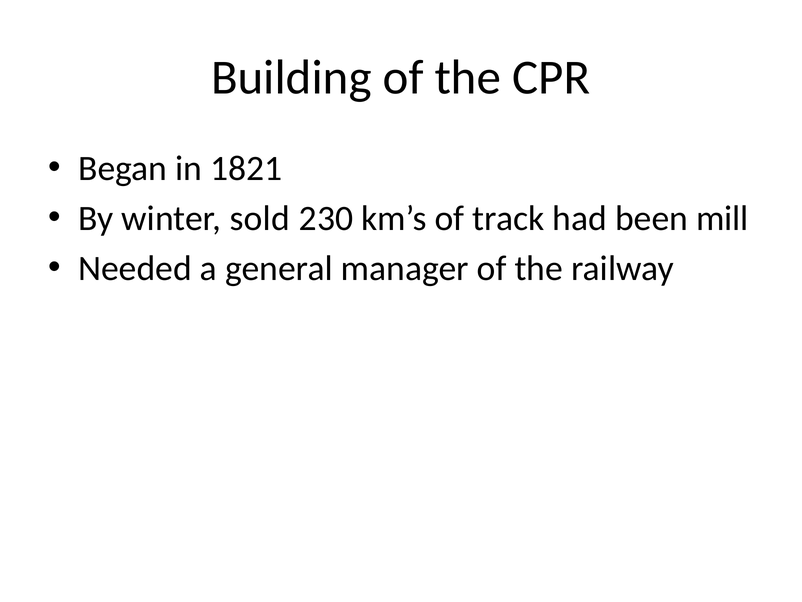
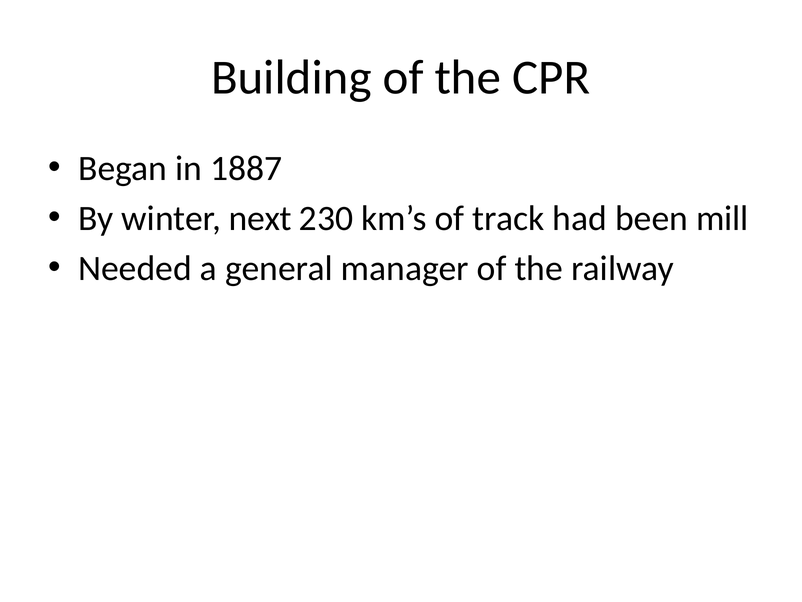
1821: 1821 -> 1887
sold: sold -> next
